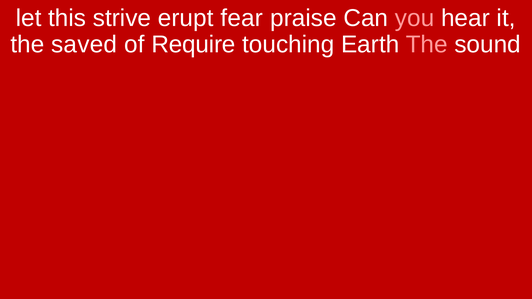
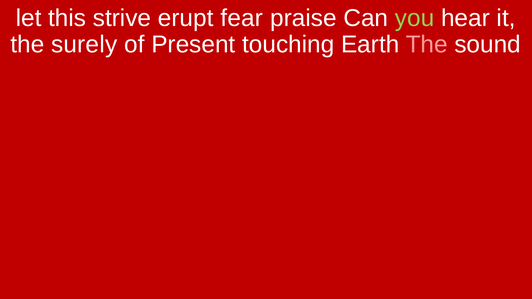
you colour: pink -> light green
saved: saved -> surely
Require: Require -> Present
